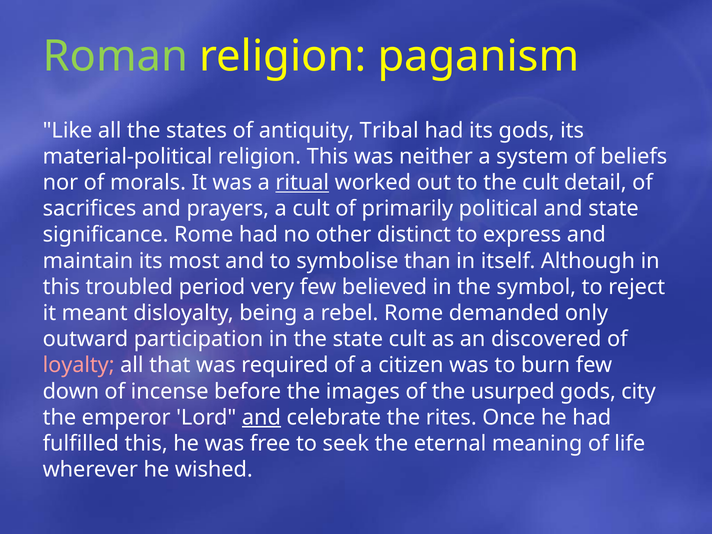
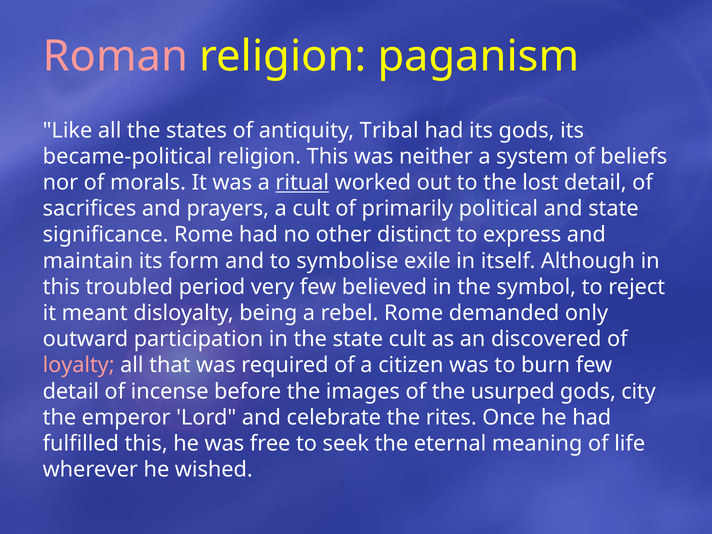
Roman colour: light green -> pink
material-political: material-political -> became-political
the cult: cult -> lost
most: most -> form
than: than -> exile
down at (71, 391): down -> detail
and at (261, 417) underline: present -> none
